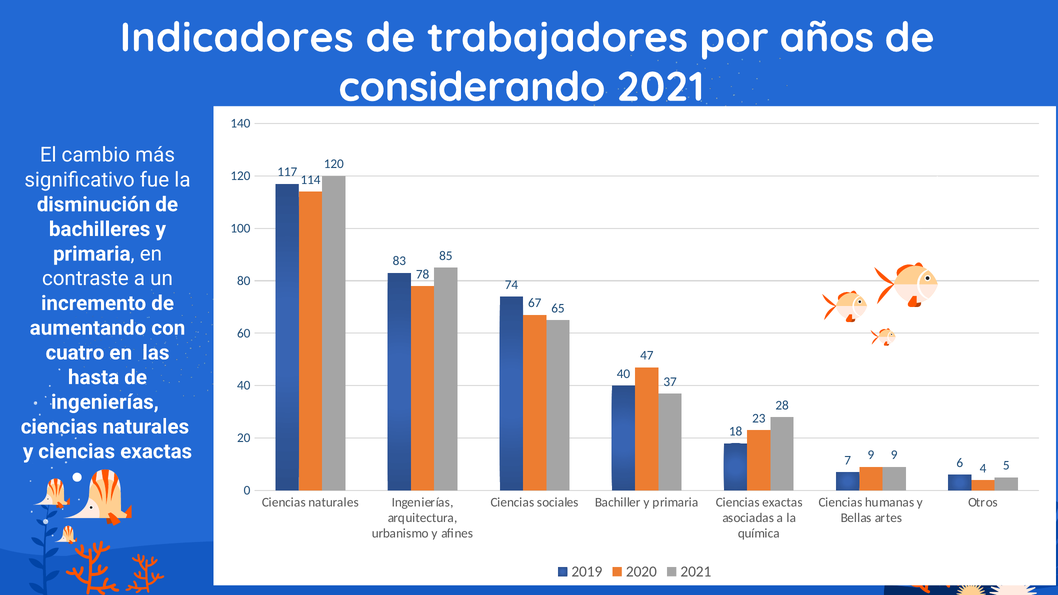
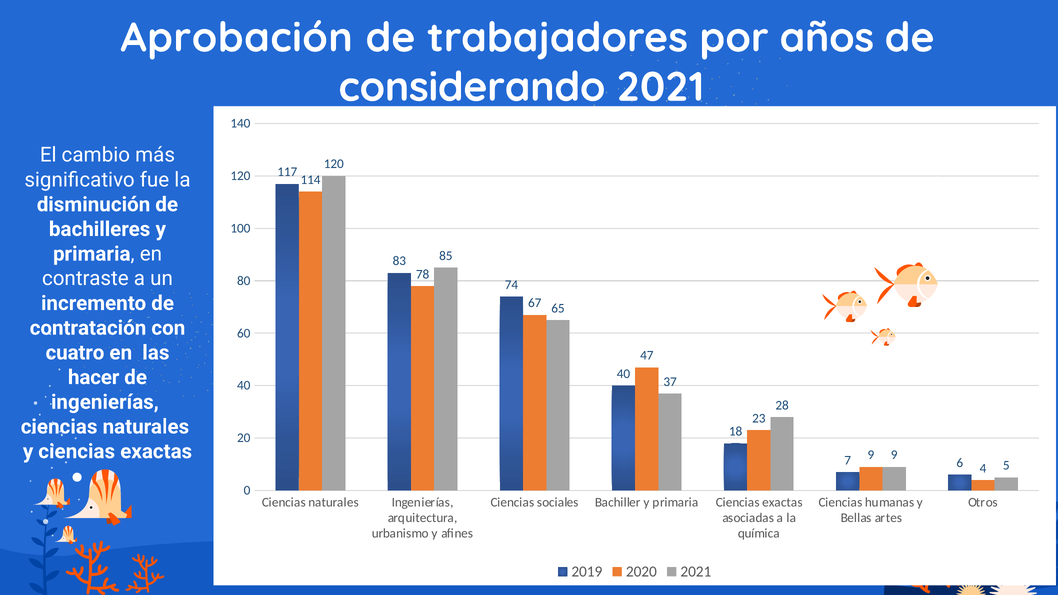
Indicadores: Indicadores -> Aprobación
aumentando: aumentando -> contratación
hasta: hasta -> hacer
